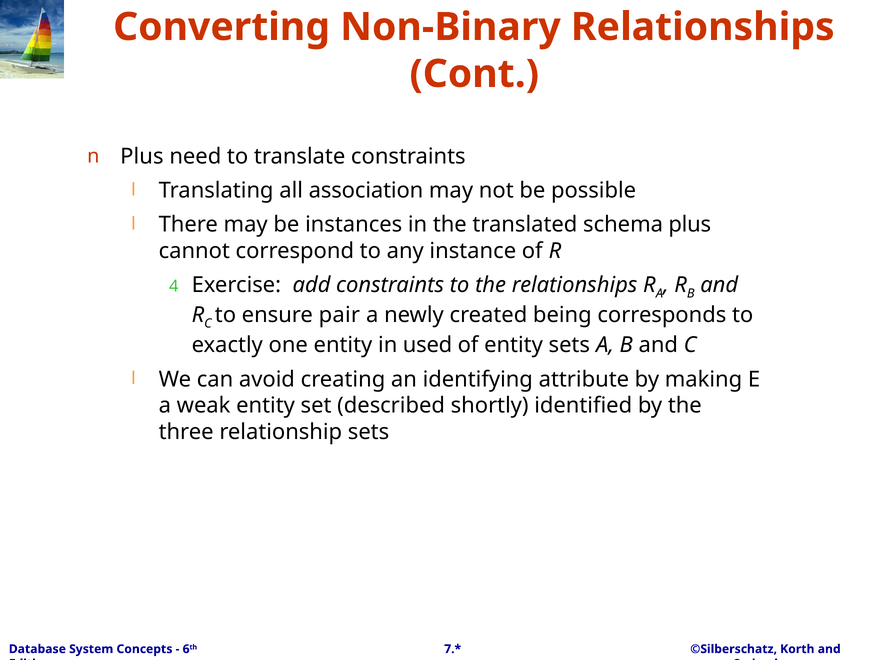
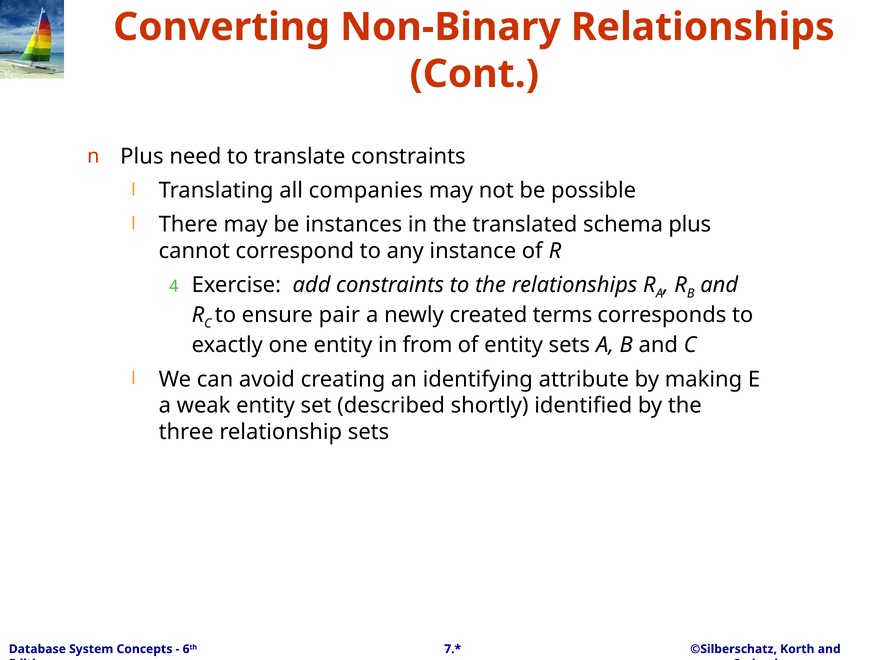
association: association -> companies
being: being -> terms
used: used -> from
